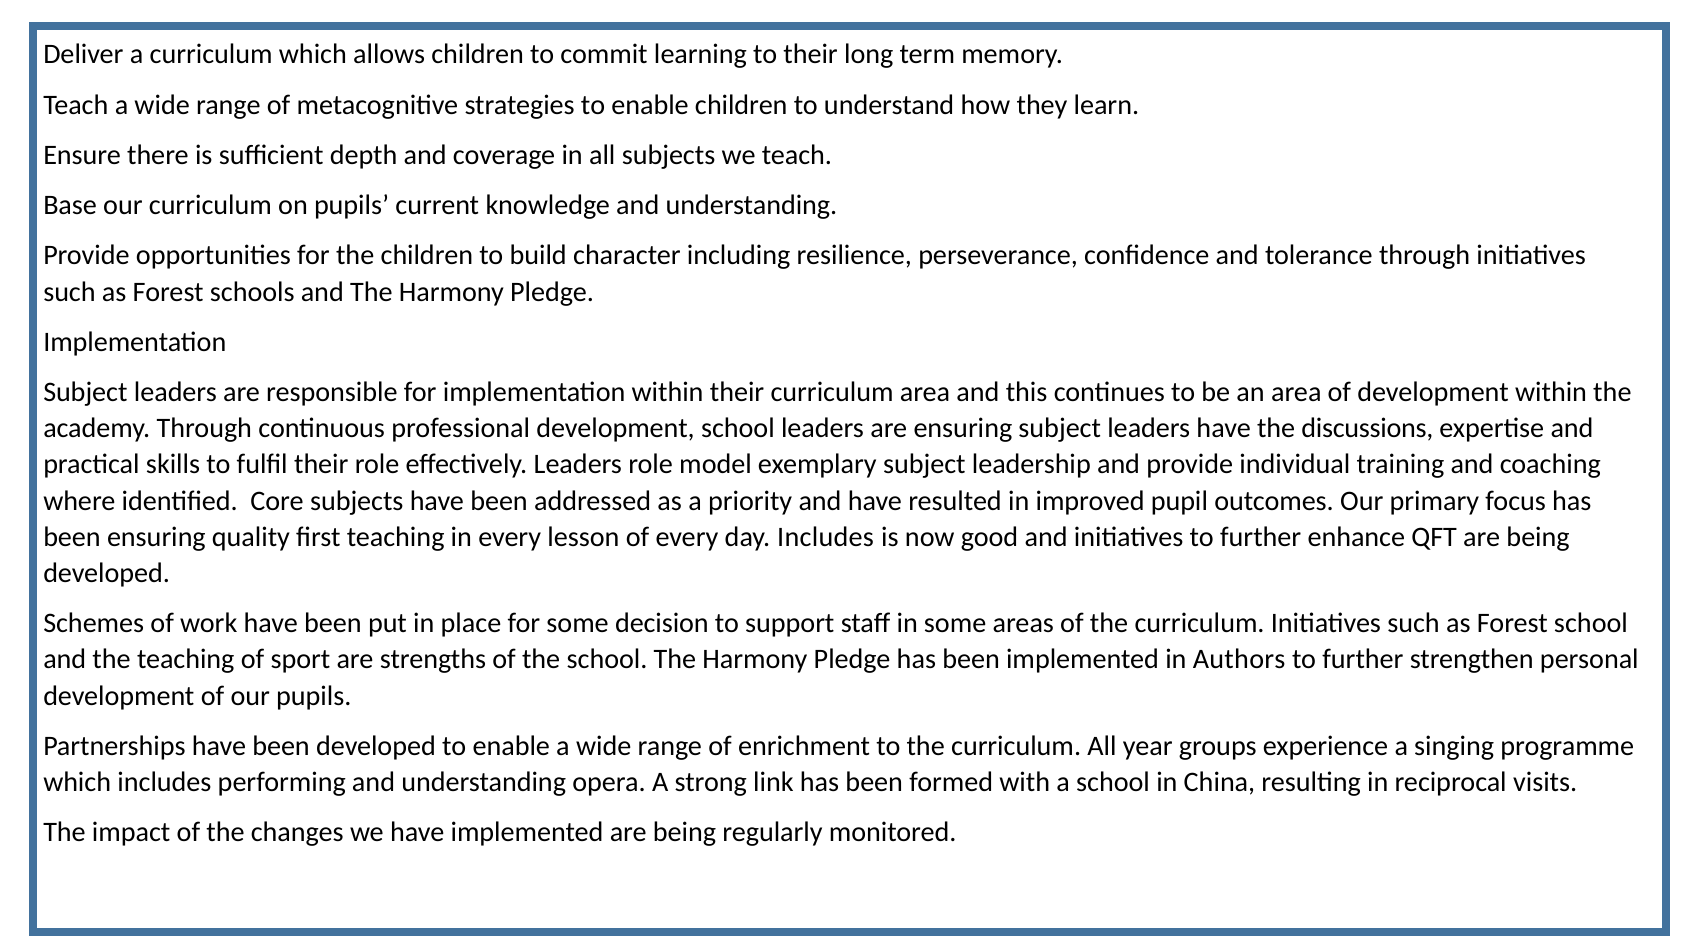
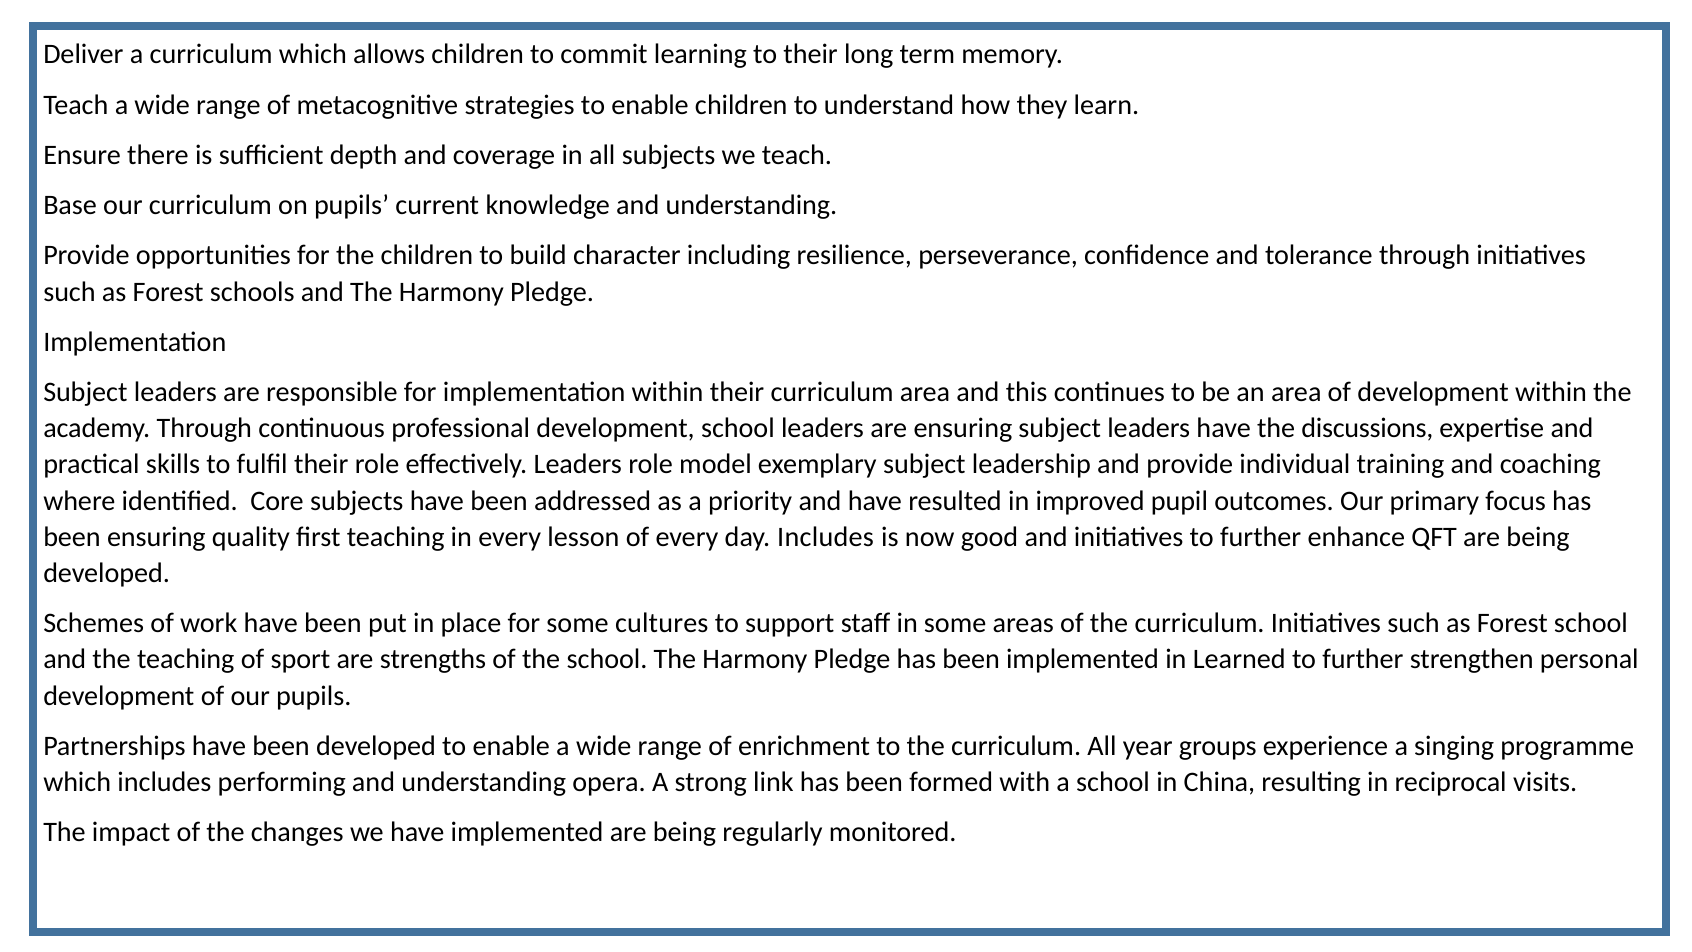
decision: decision -> cultures
Authors: Authors -> Learned
